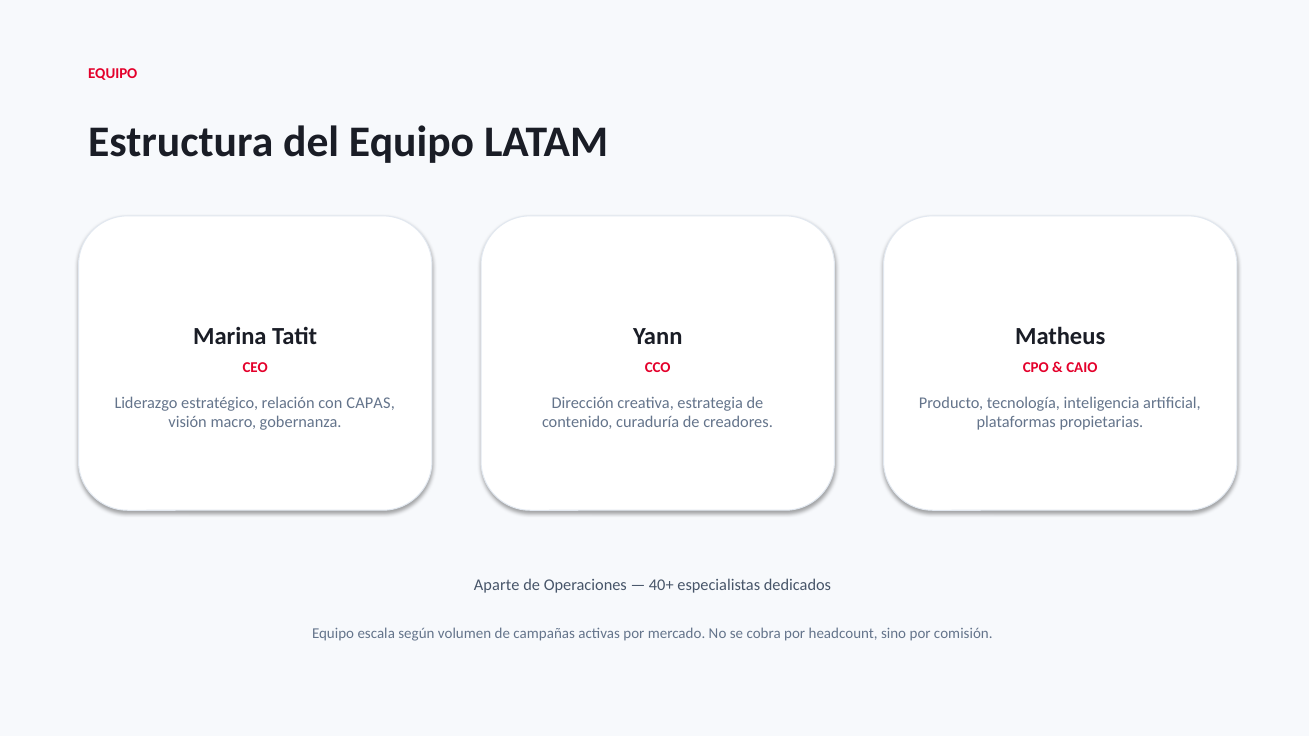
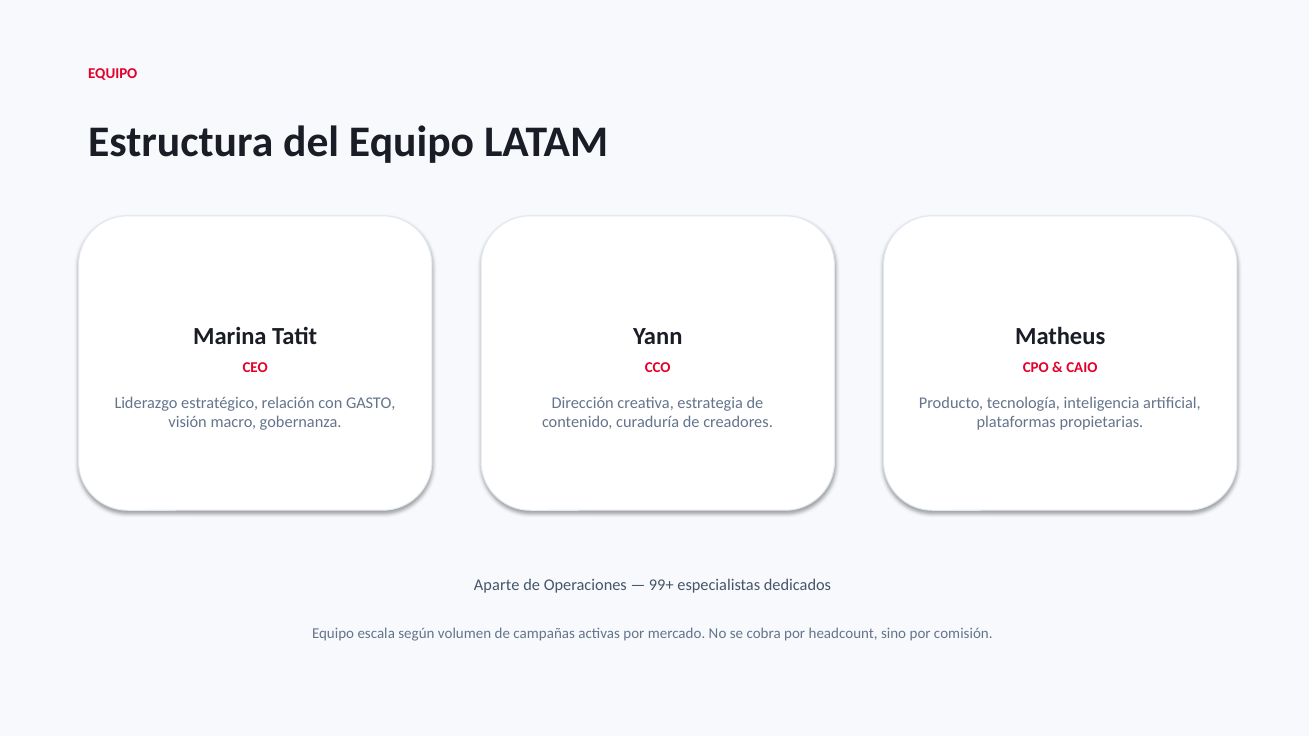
CAPAS: CAPAS -> GASTO
40+: 40+ -> 99+
